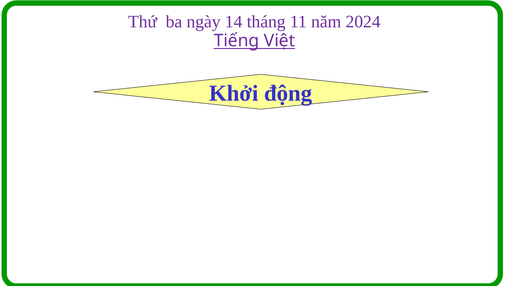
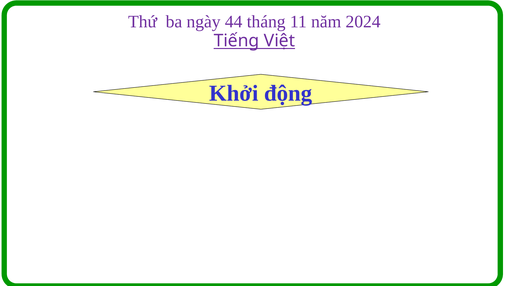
14: 14 -> 44
